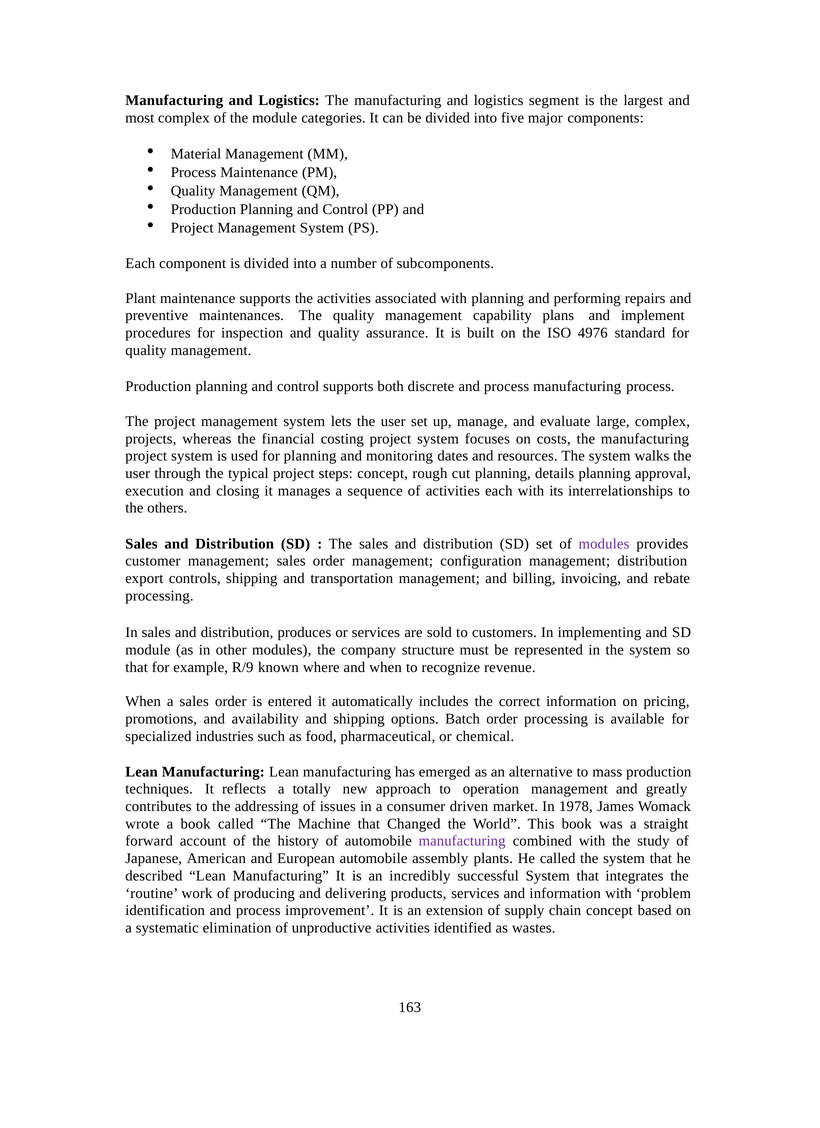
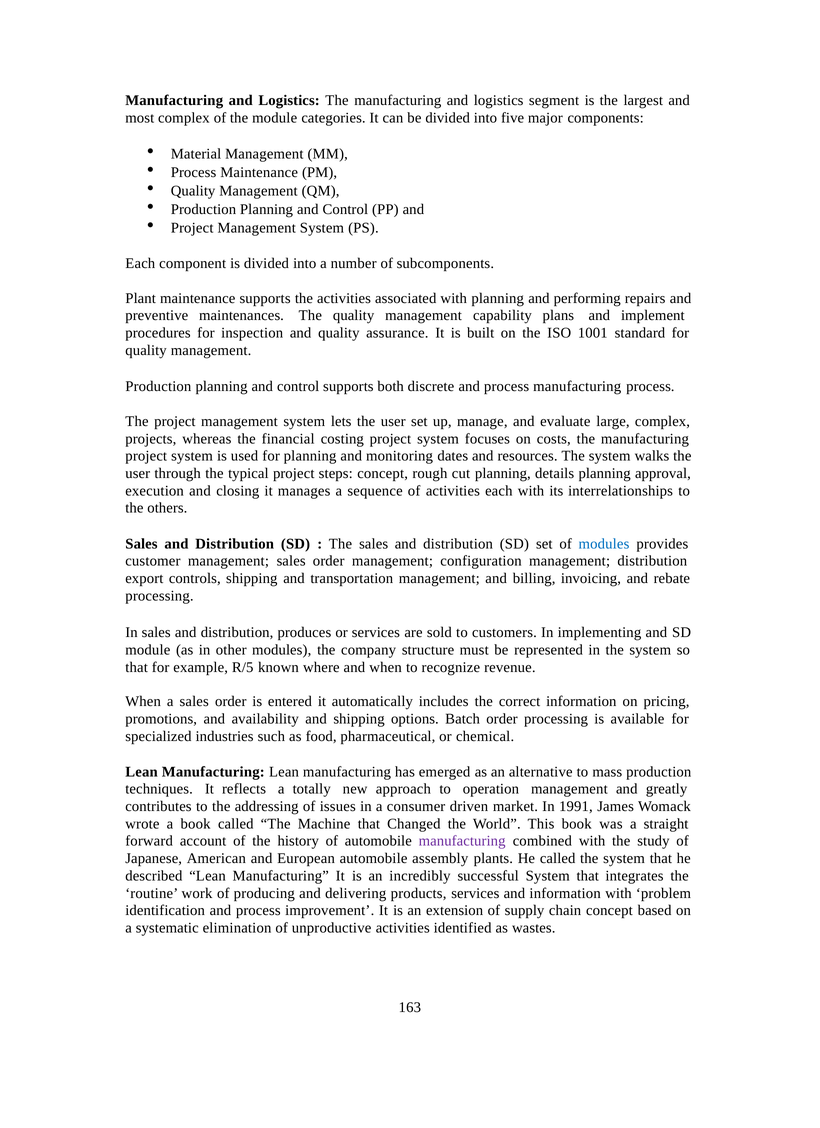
4976: 4976 -> 1001
modules at (604, 544) colour: purple -> blue
R/9: R/9 -> R/5
1978: 1978 -> 1991
